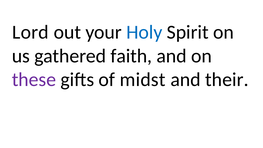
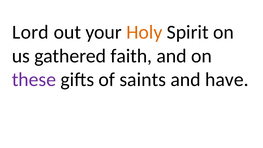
Holy colour: blue -> orange
midst: midst -> saints
their: their -> have
